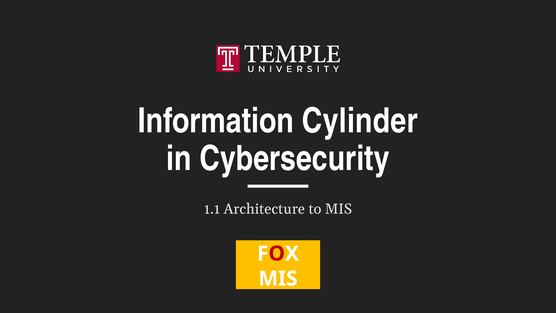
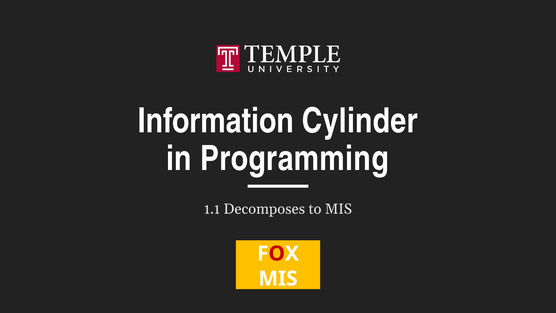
Cybersecurity: Cybersecurity -> Programming
Architecture: Architecture -> Decomposes
